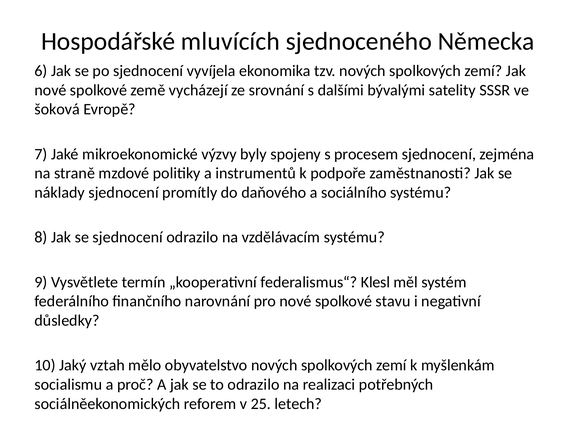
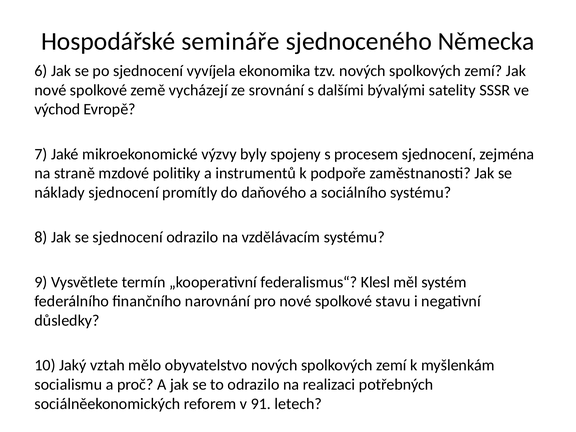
mluvících: mluvících -> semináře
šoková: šoková -> východ
25: 25 -> 91
